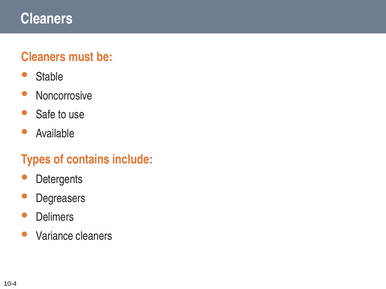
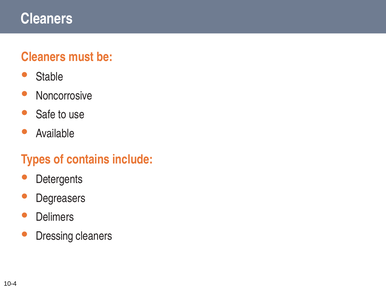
Variance: Variance -> Dressing
